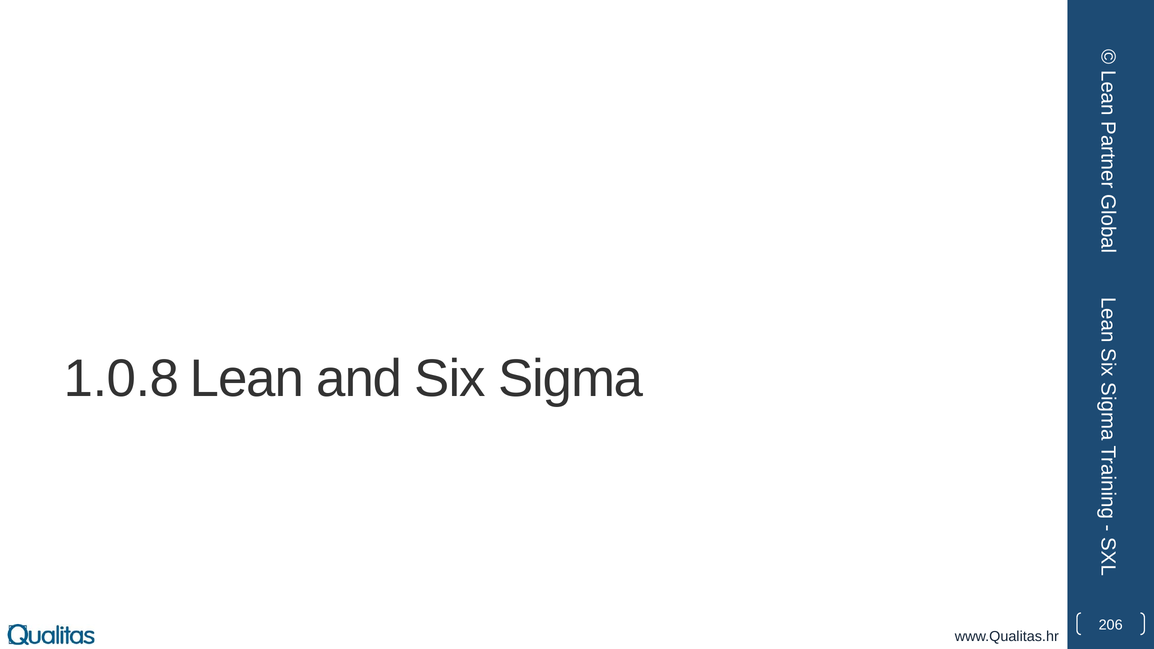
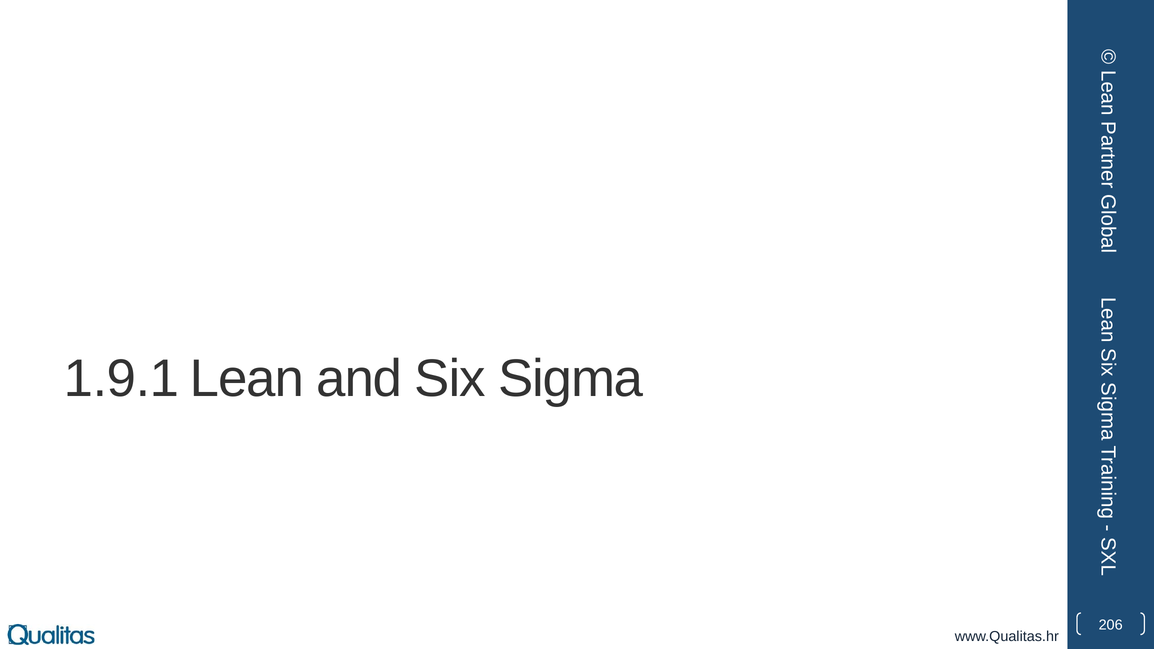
1.0.8: 1.0.8 -> 1.9.1
